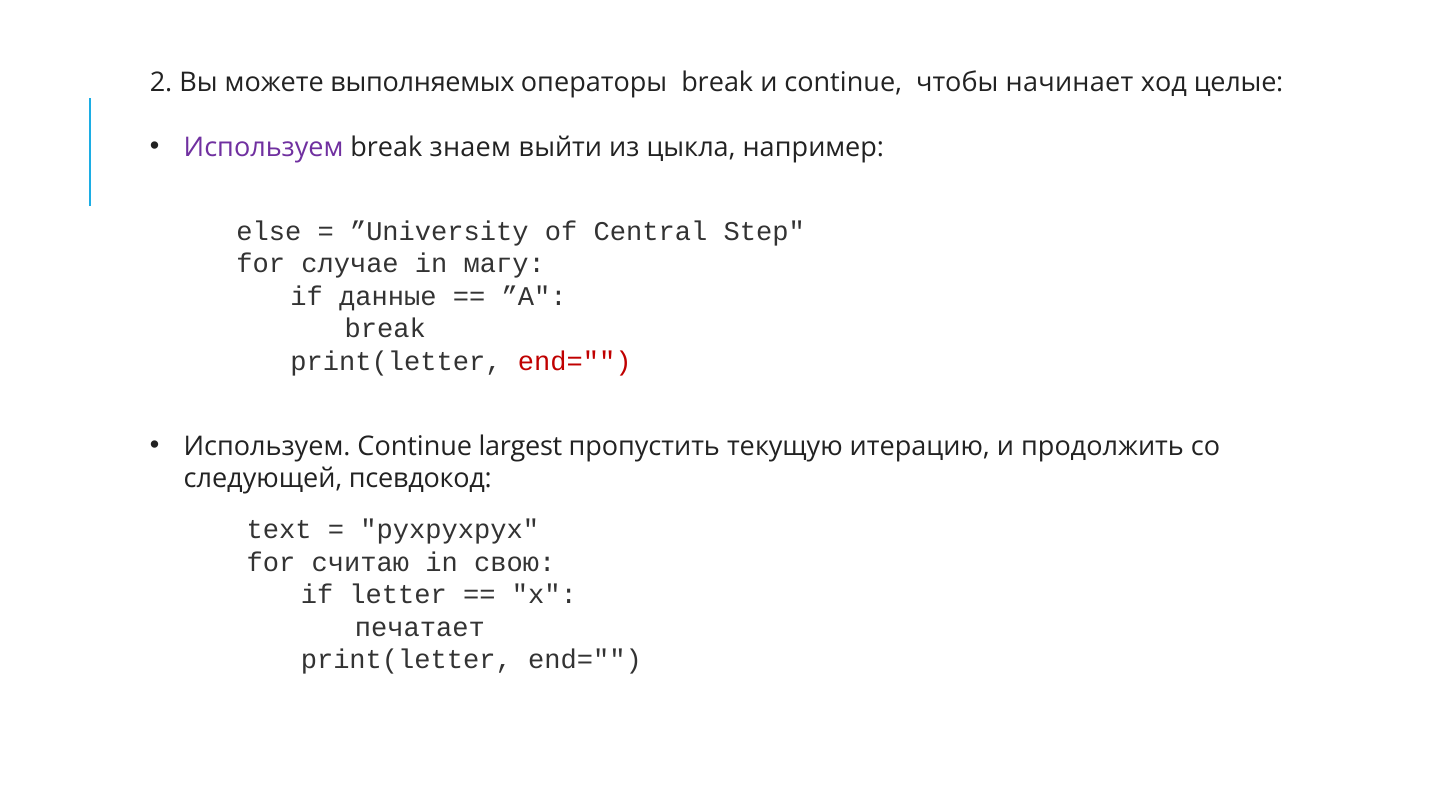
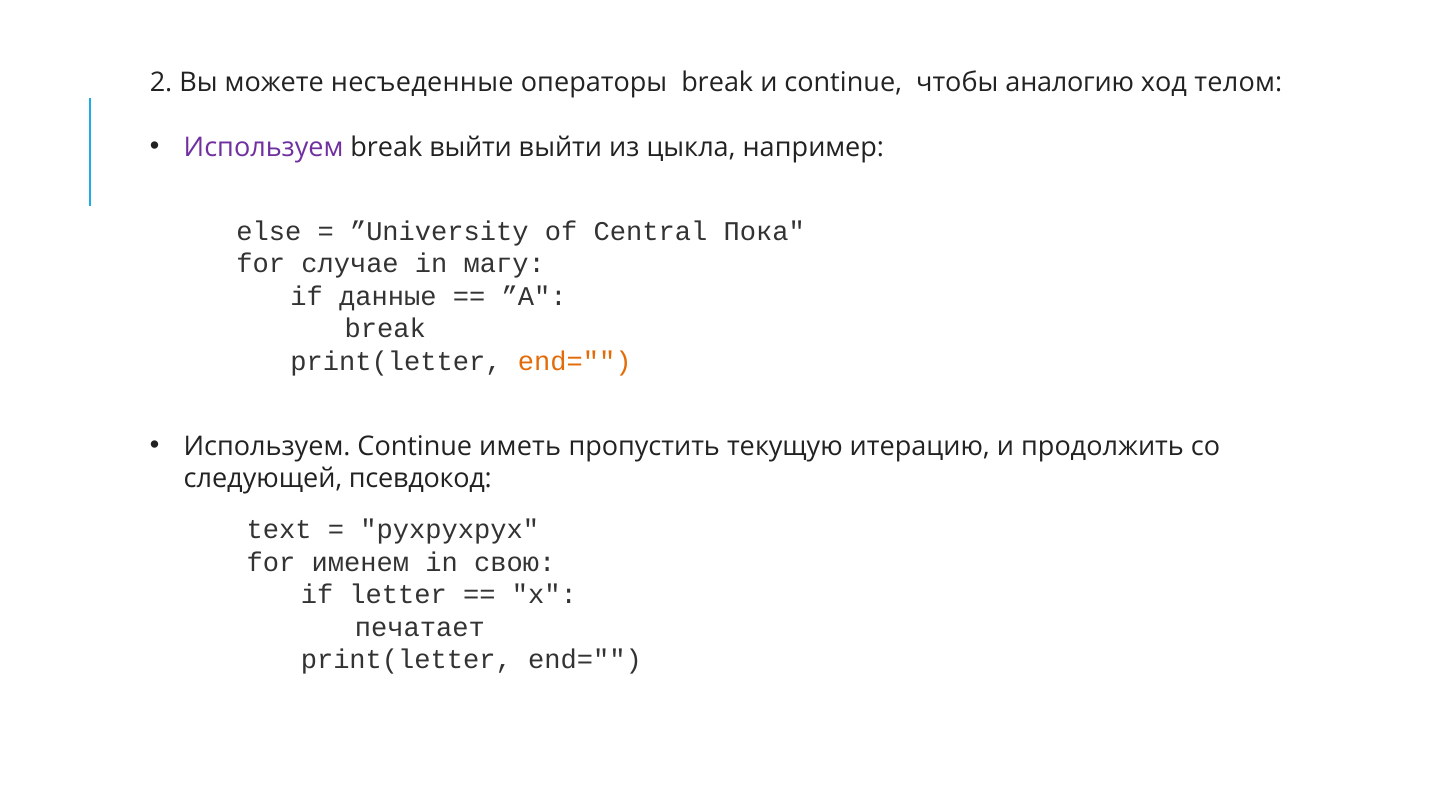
выполняемых: выполняемых -> несъеденные
начинает: начинает -> аналогию
целые: целые -> телом
break знаем: знаем -> выйти
Step: Step -> Пока
end= at (575, 361) colour: red -> orange
largest: largest -> иметь
считаю: считаю -> именем
